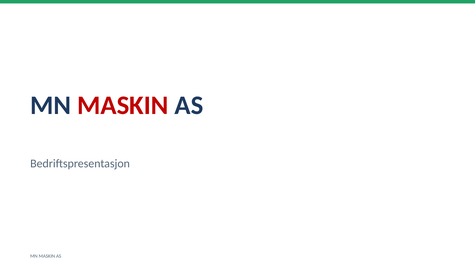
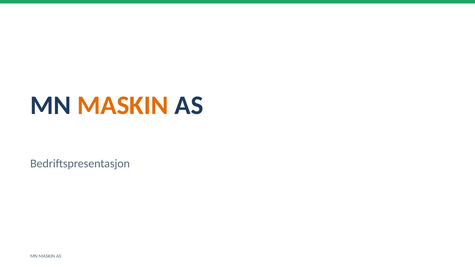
MASKIN at (123, 105) colour: red -> orange
